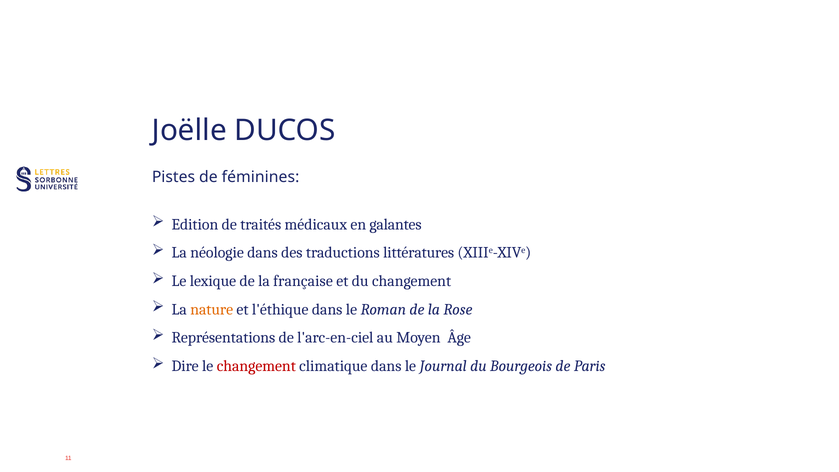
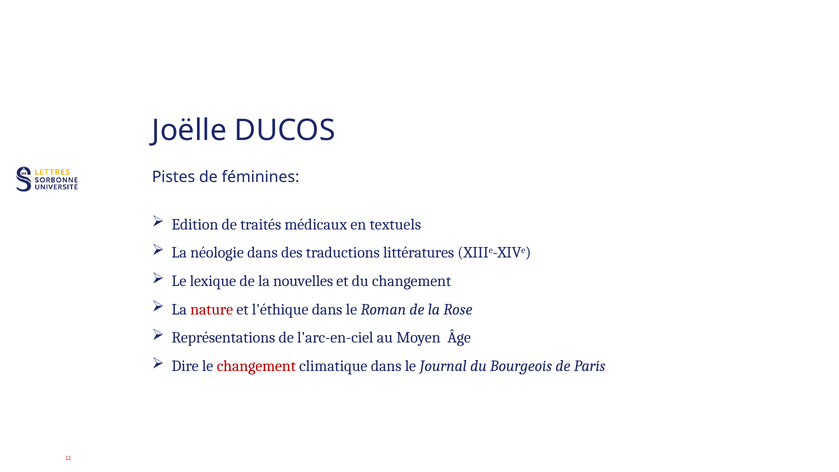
galantes: galantes -> textuels
française: française -> nouvelles
nature colour: orange -> red
